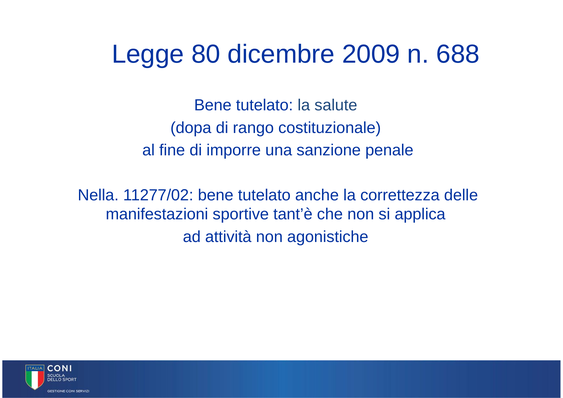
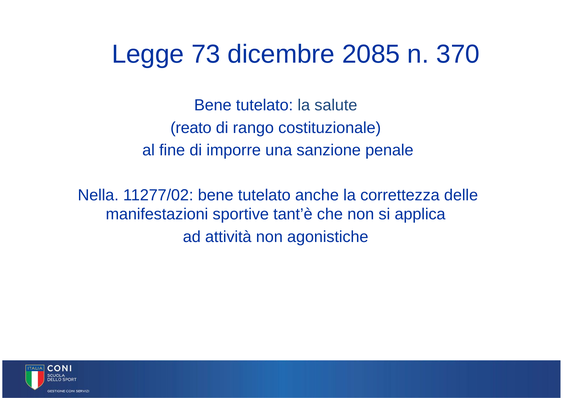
80: 80 -> 73
2009: 2009 -> 2085
688: 688 -> 370
dopa: dopa -> reato
